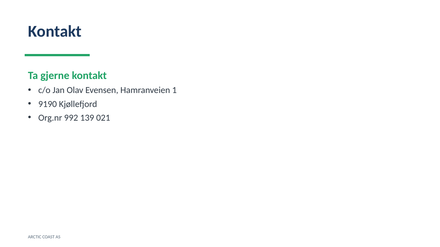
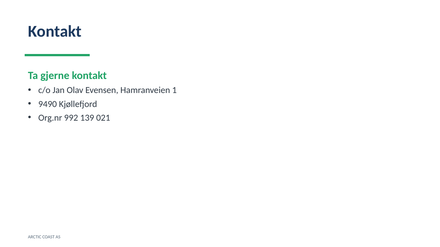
9190: 9190 -> 9490
